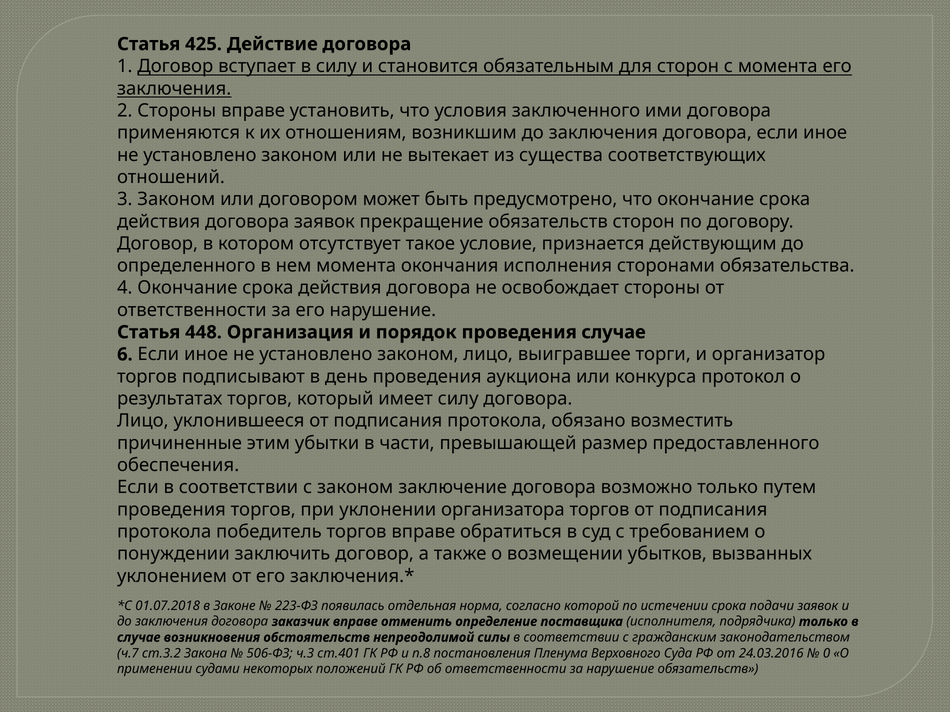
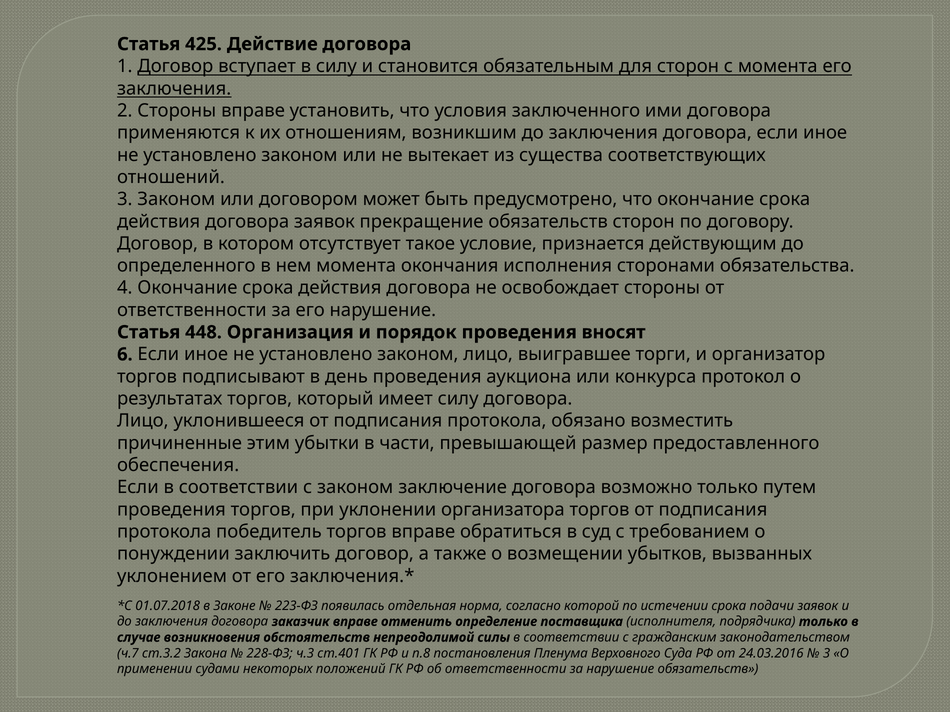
проведения случае: случае -> вносят
506-ФЗ: 506-ФЗ -> 228-ФЗ
0 at (827, 654): 0 -> 3
